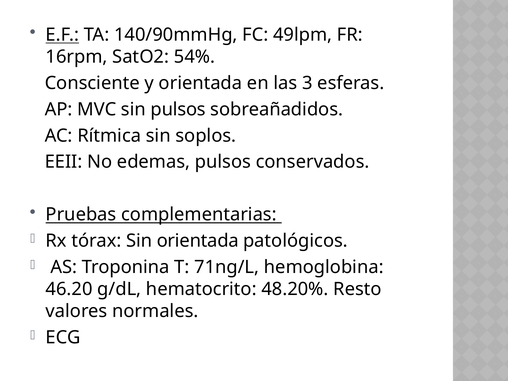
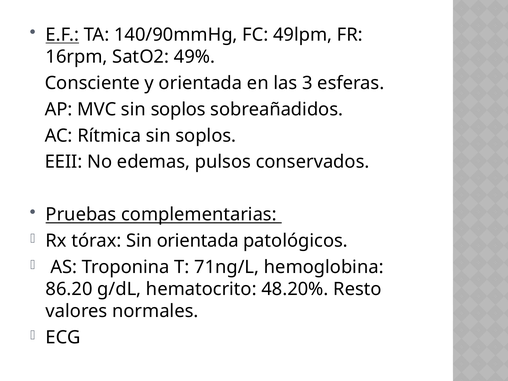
54%: 54% -> 49%
MVC sin pulsos: pulsos -> soplos
46.20: 46.20 -> 86.20
